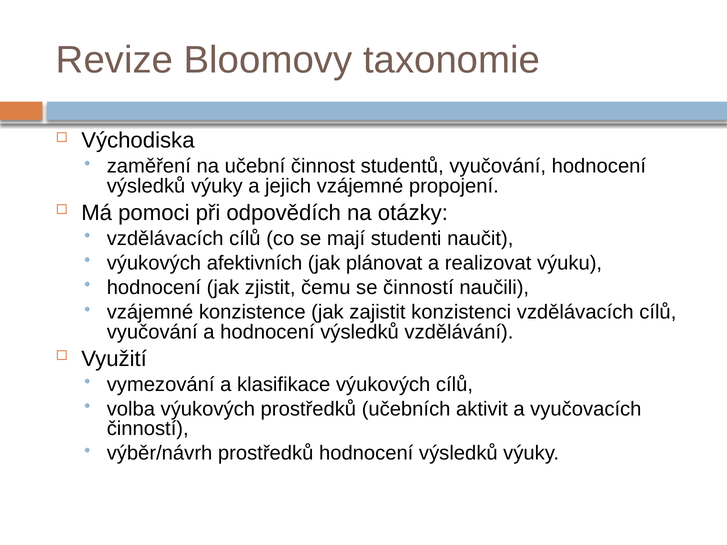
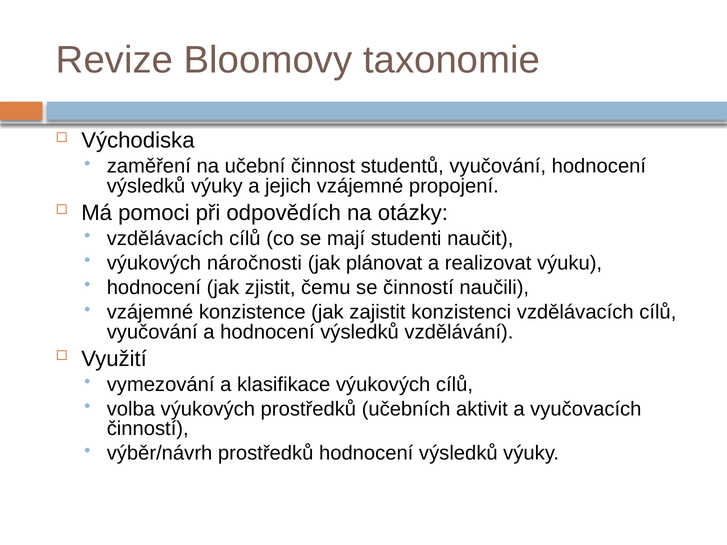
afektivních: afektivních -> náročnosti
